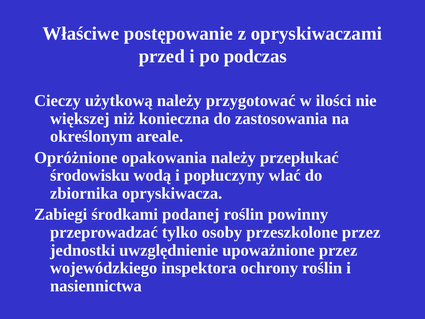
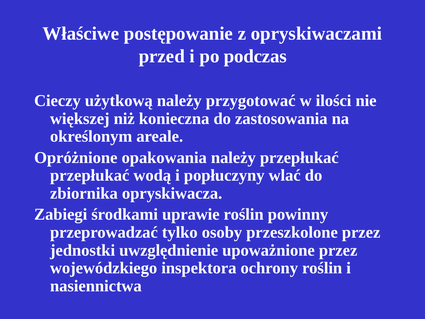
środowisku at (90, 175): środowisku -> przepłukać
podanej: podanej -> uprawie
